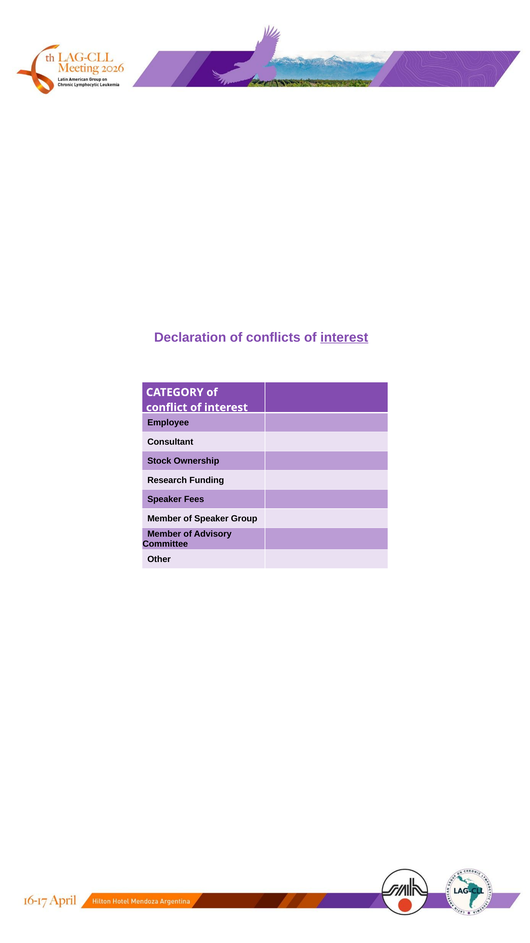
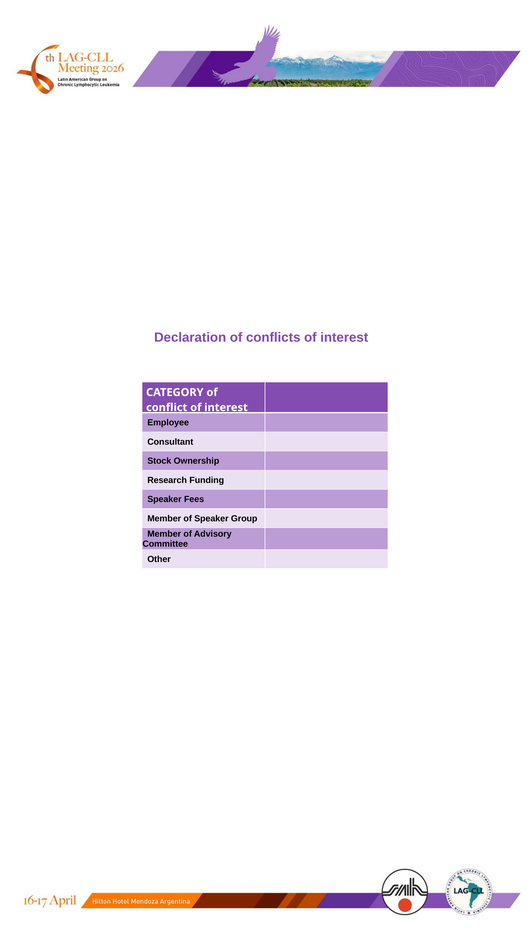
interest at (344, 337) underline: present -> none
